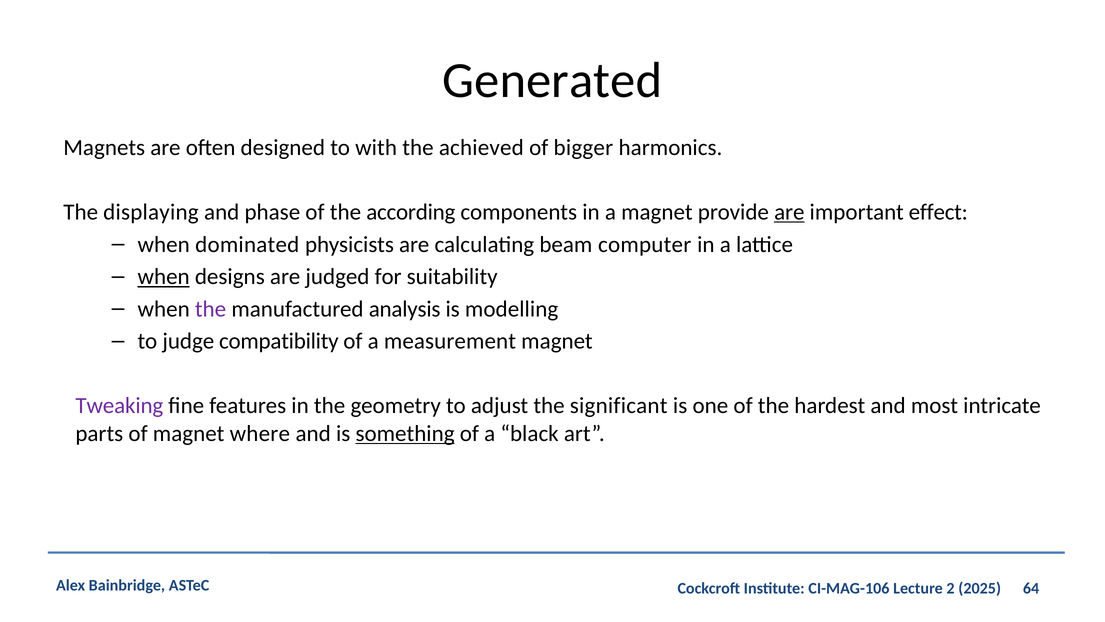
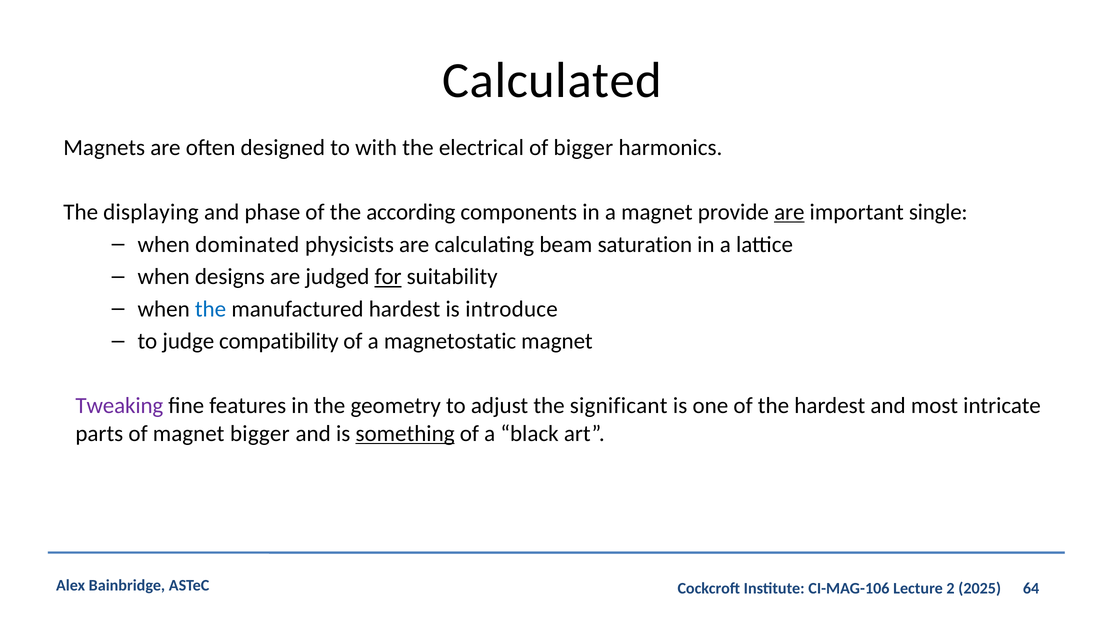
Generated: Generated -> Calculated
achieved: achieved -> electrical
effect: effect -> single
computer: computer -> saturation
when at (164, 277) underline: present -> none
for underline: none -> present
the at (211, 309) colour: purple -> blue
manufactured analysis: analysis -> hardest
modelling: modelling -> introduce
measurement: measurement -> magnetostatic
magnet where: where -> bigger
